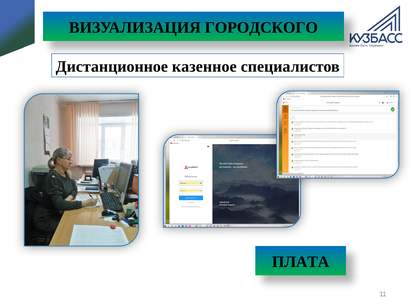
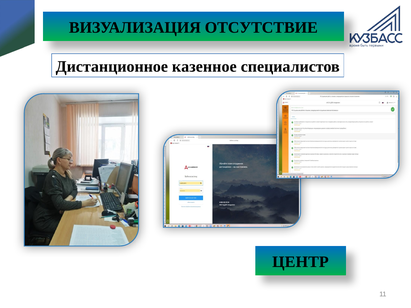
ГОРОДСКОГО: ГОРОДСКОГО -> ОТСУТСТВИЕ
ПЛАТА: ПЛАТА -> ЦЕНТР
